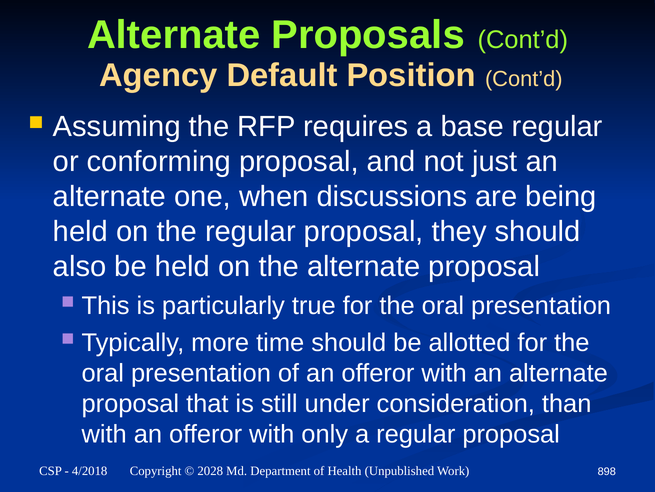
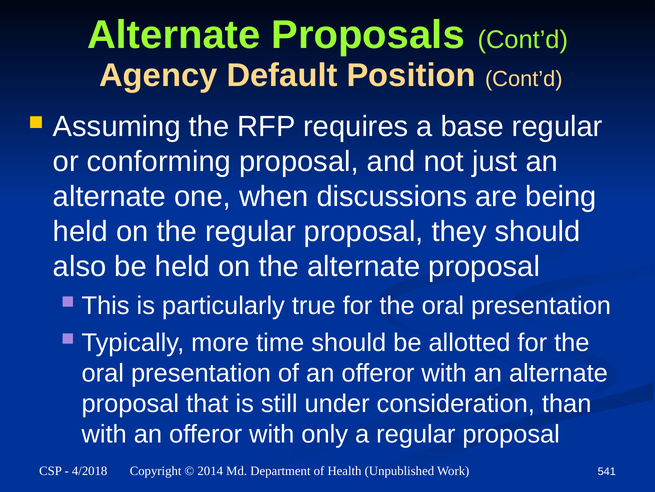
2028: 2028 -> 2014
898: 898 -> 541
